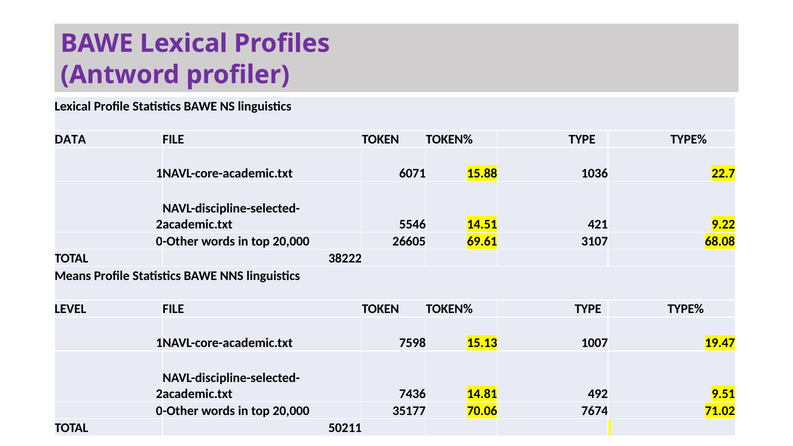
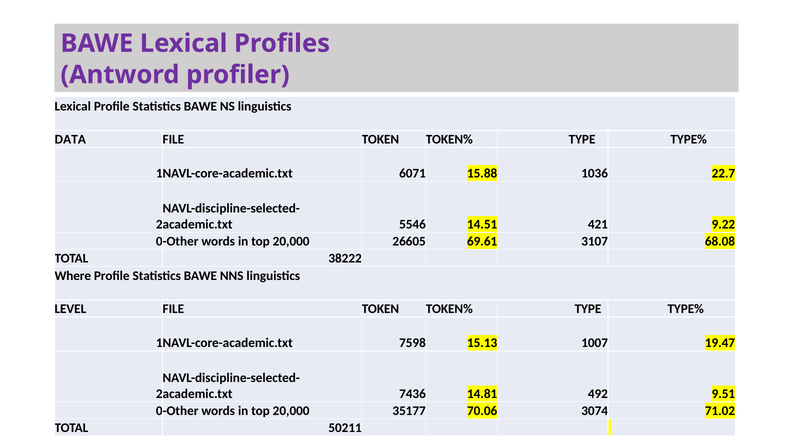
Means: Means -> Where
7674: 7674 -> 3074
